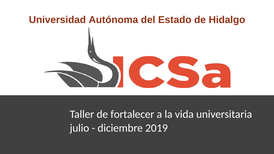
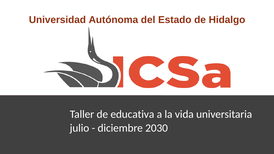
fortalecer: fortalecer -> educativa
2019: 2019 -> 2030
